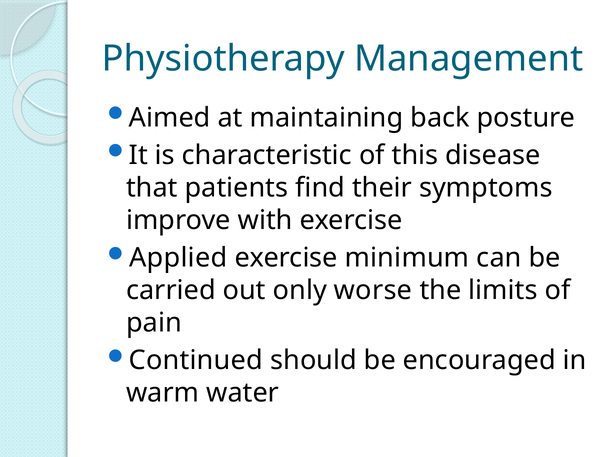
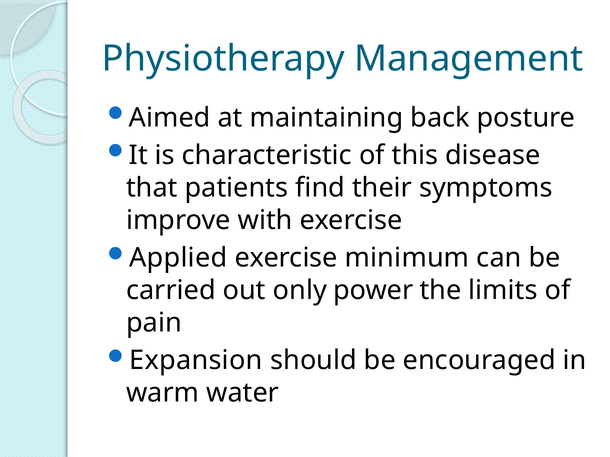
worse: worse -> power
Continued: Continued -> Expansion
